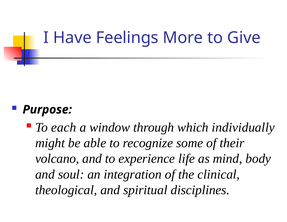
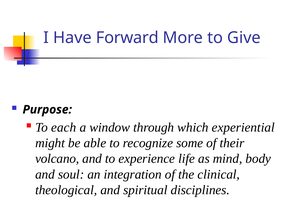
Feelings: Feelings -> Forward
individually: individually -> experiential
